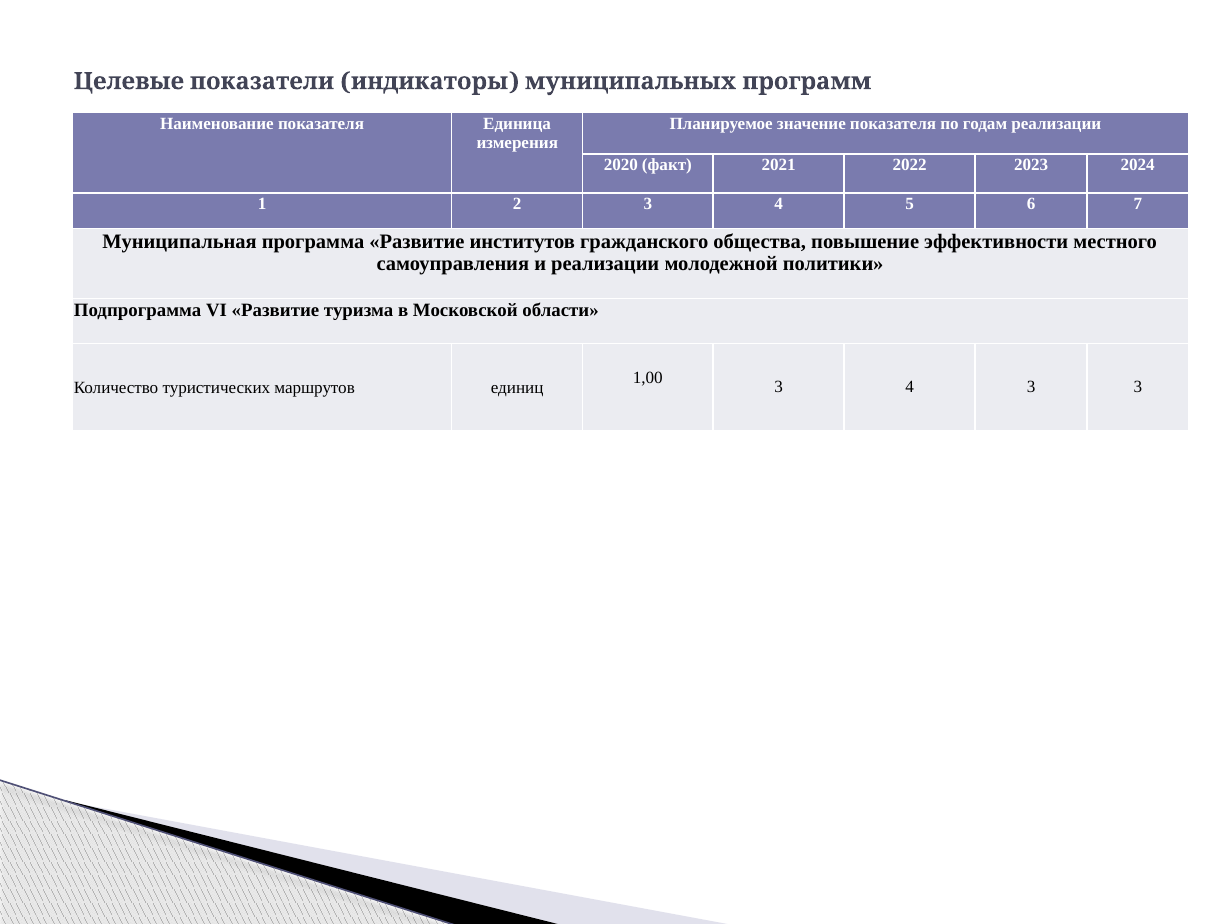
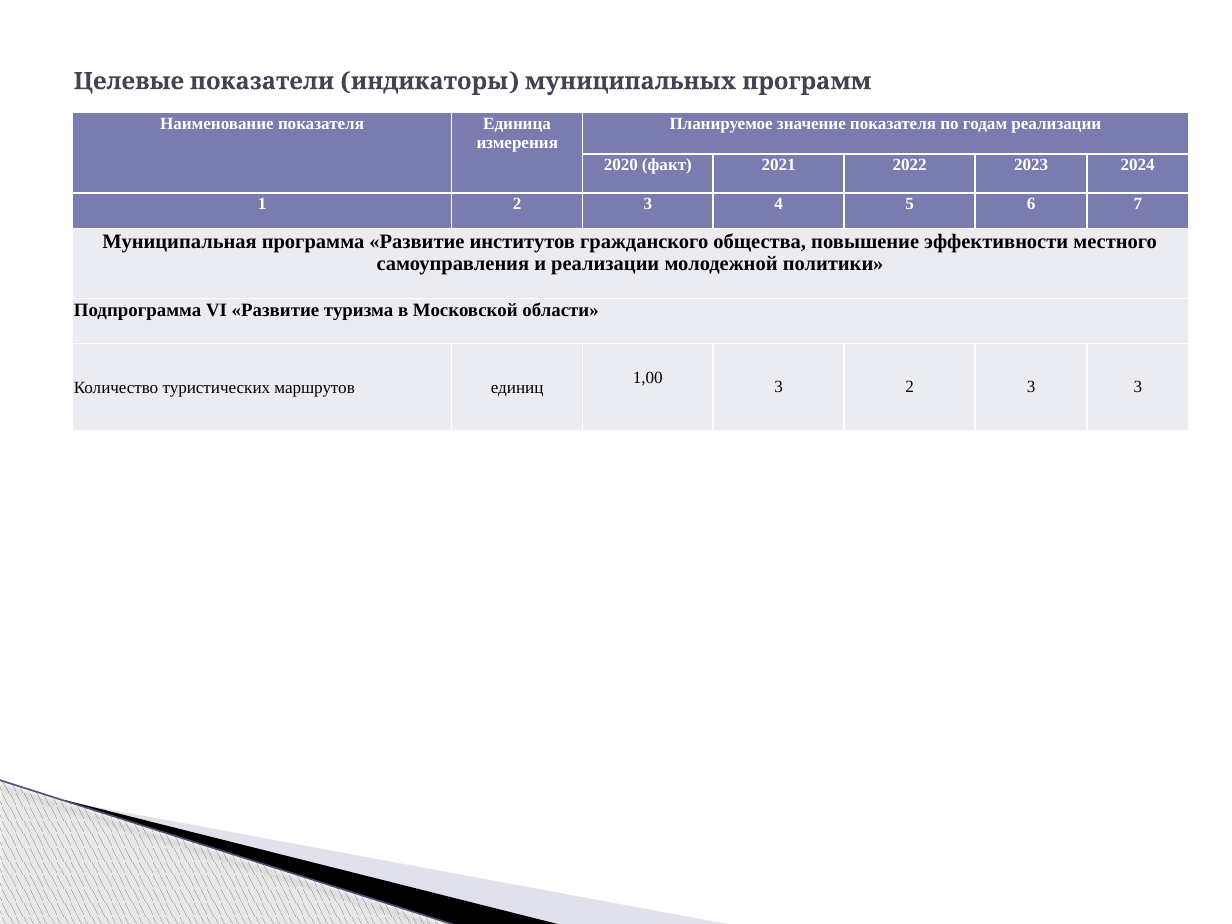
4 at (910, 387): 4 -> 2
